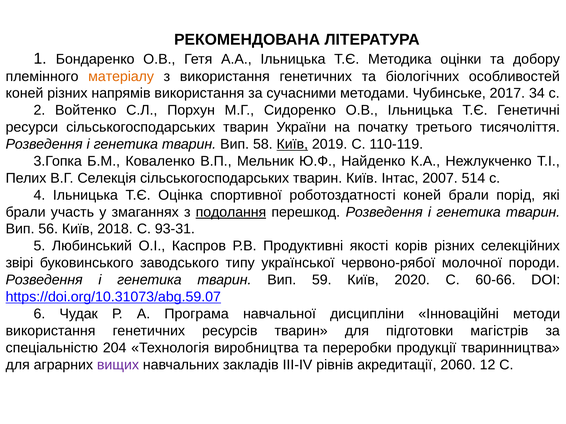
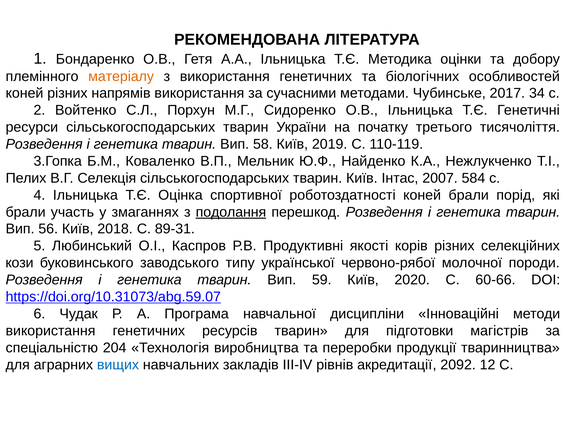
Київ at (292, 144) underline: present -> none
514: 514 -> 584
93-31: 93-31 -> 89-31
звірі: звірі -> кози
вищих colour: purple -> blue
2060: 2060 -> 2092
